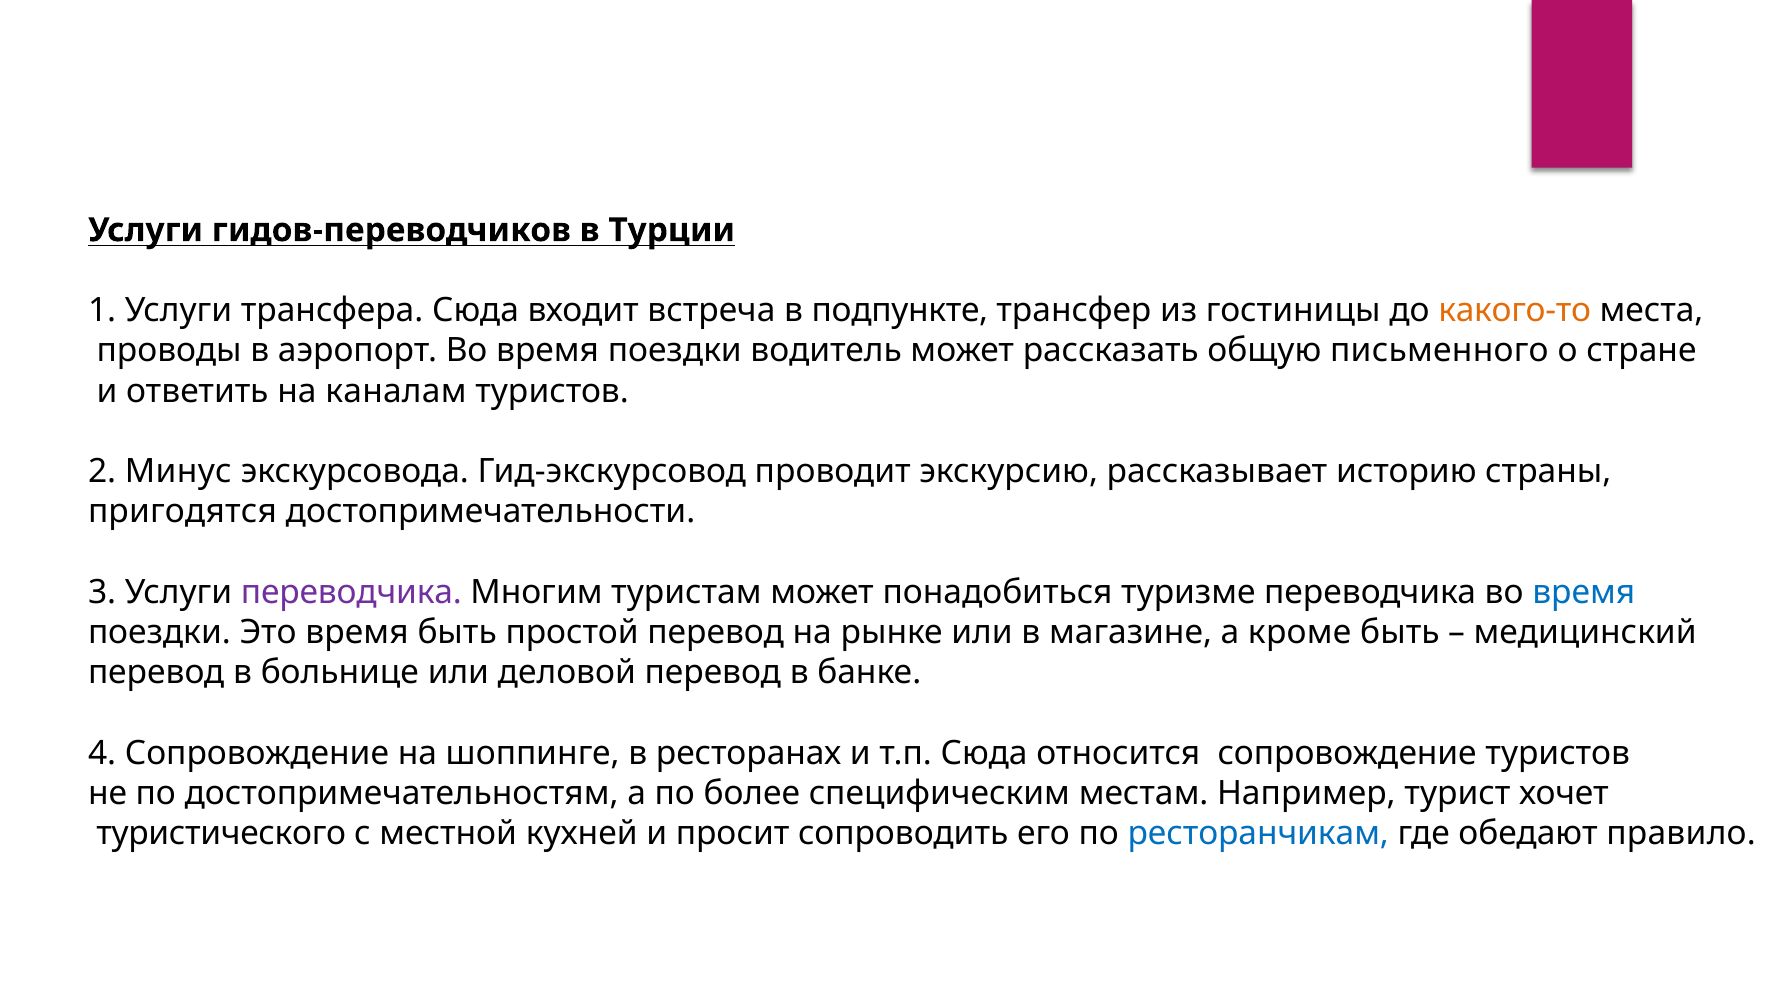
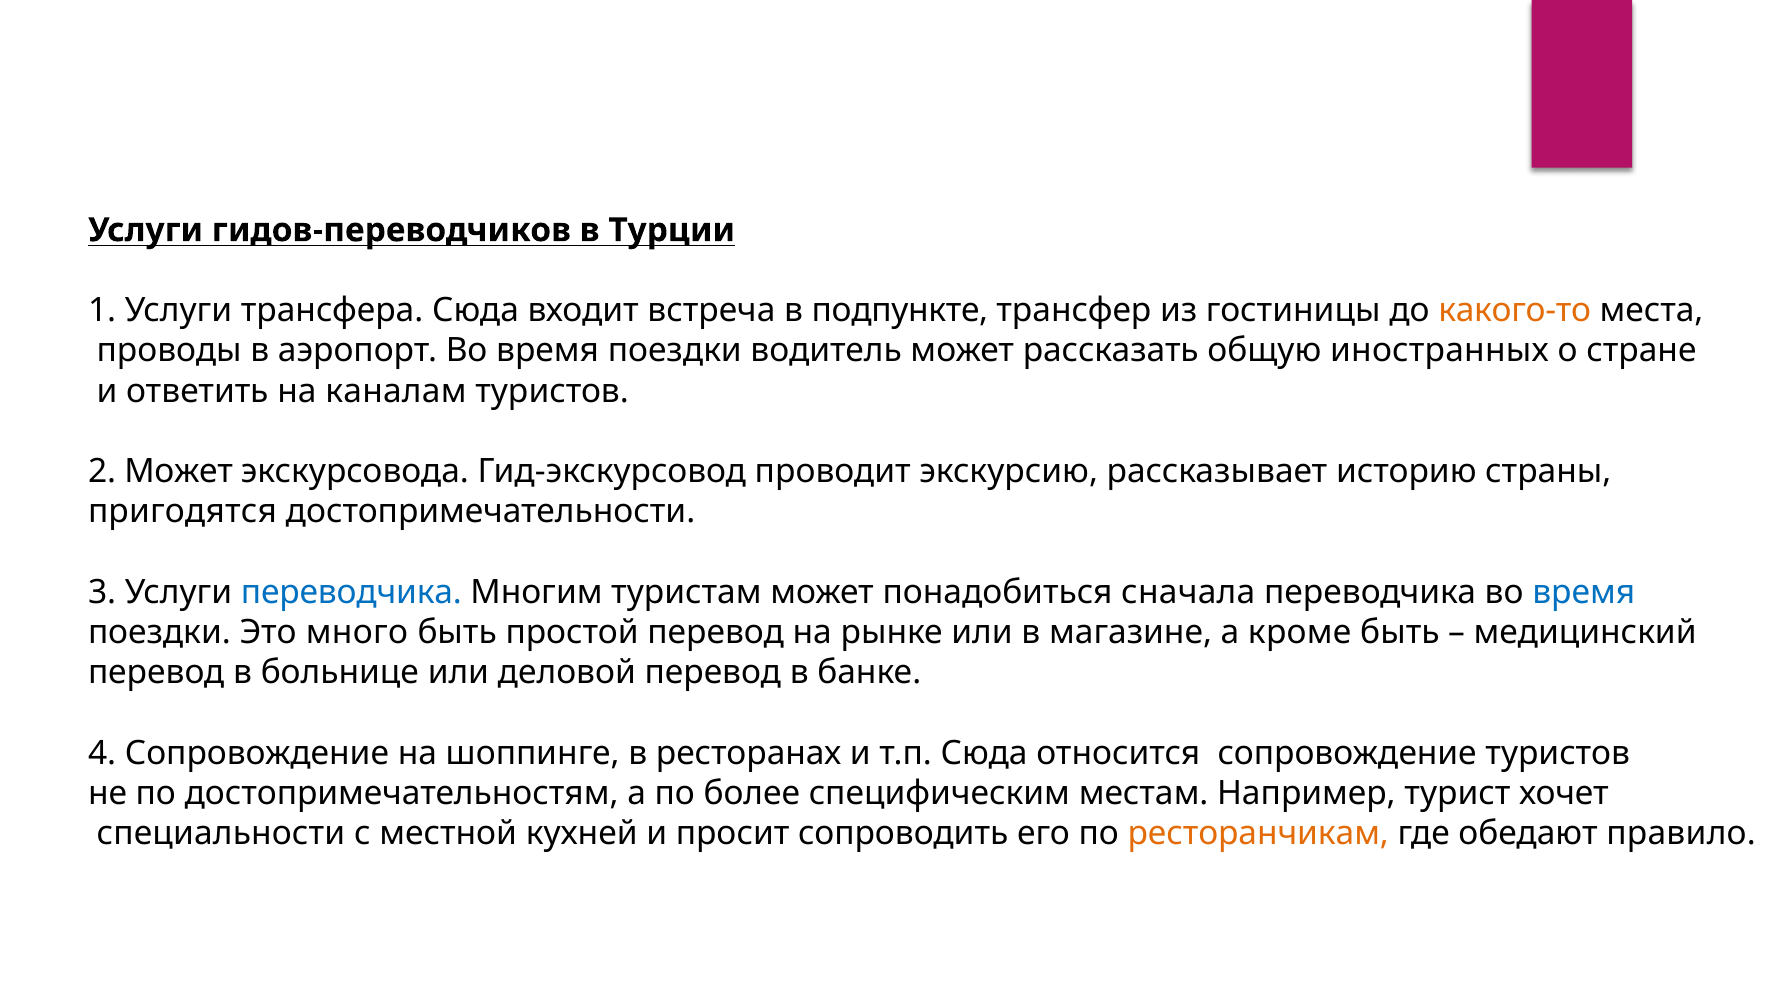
письменного: письменного -> иностранных
2 Минус: Минус -> Может
переводчика at (351, 593) colour: purple -> blue
туризме: туризме -> сначала
Это время: время -> много
туристического: туристического -> специальности
ресторанчикам colour: blue -> orange
